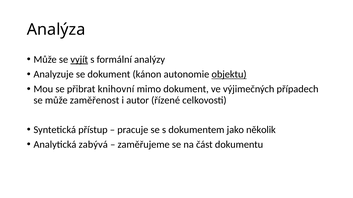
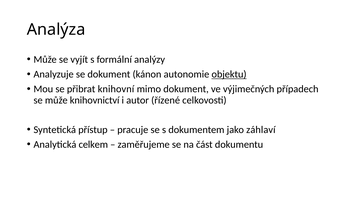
vyjít underline: present -> none
zaměřenost: zaměřenost -> knihovnictví
několik: několik -> záhlaví
zabývá: zabývá -> celkem
